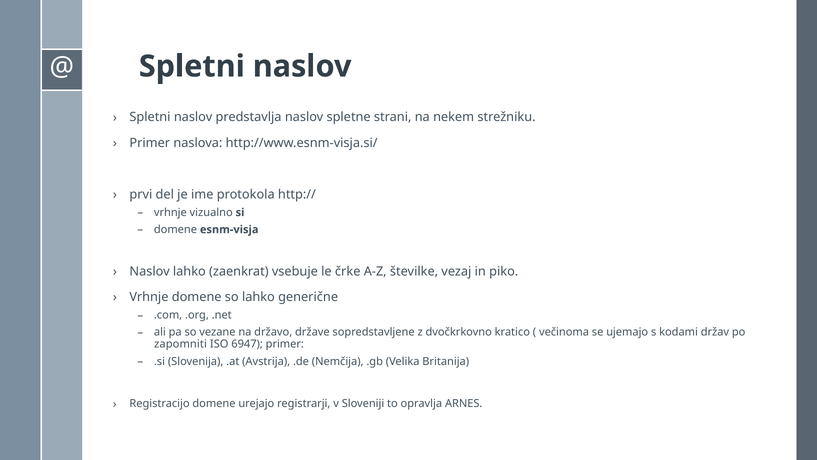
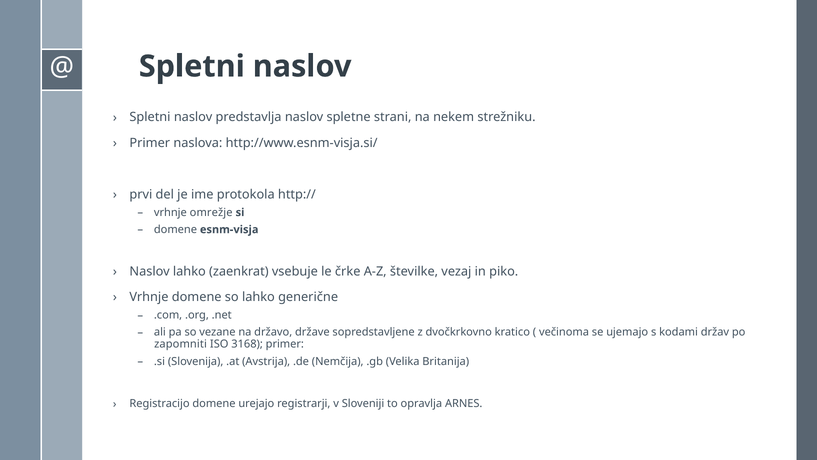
vizualno: vizualno -> omrežje
6947: 6947 -> 3168
